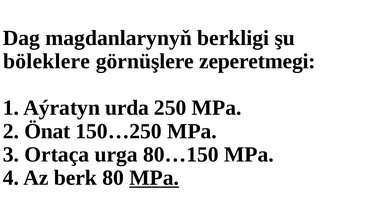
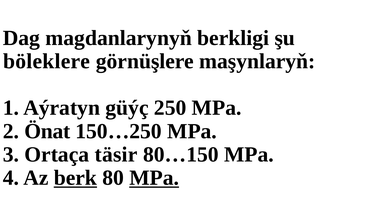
zeperetmegi: zeperetmegi -> maşynlaryň
urda: urda -> güýç
urga: urga -> täsir
berk underline: none -> present
